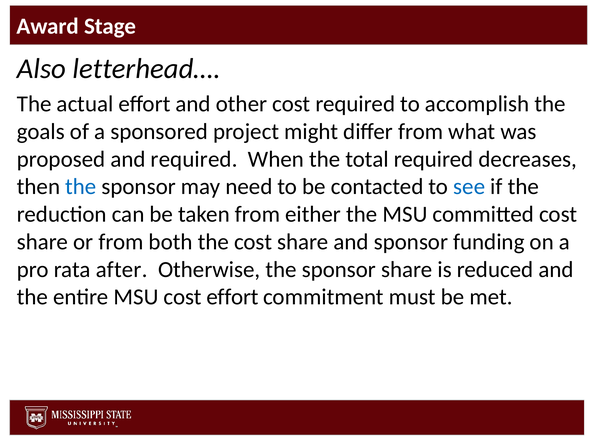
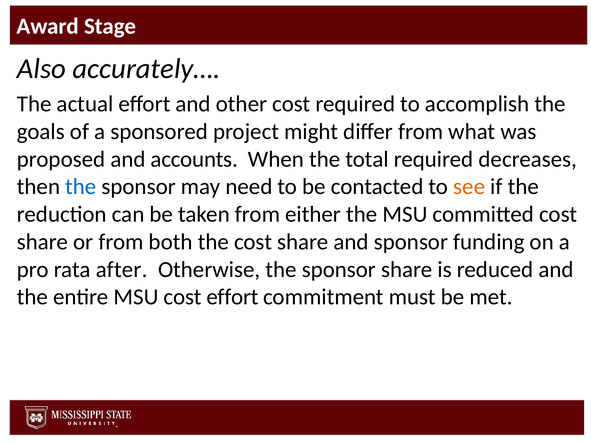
letterhead…: letterhead… -> accurately…
and required: required -> accounts
see colour: blue -> orange
